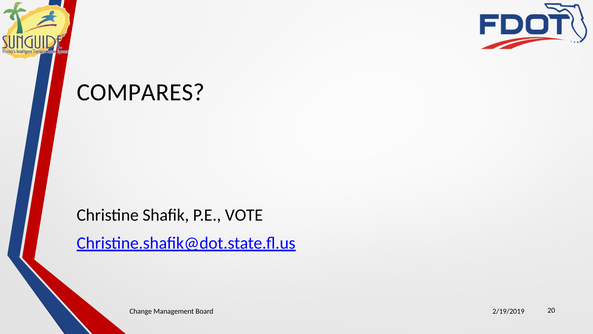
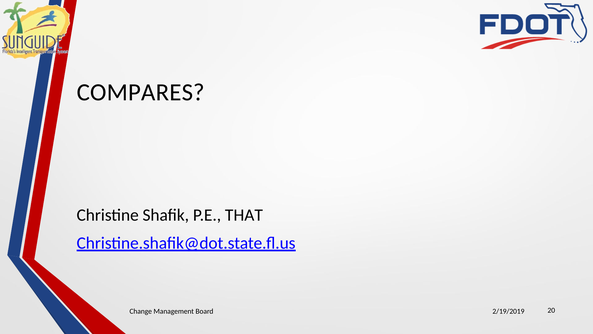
VOTE: VOTE -> THAT
